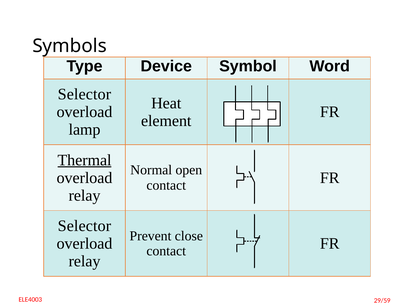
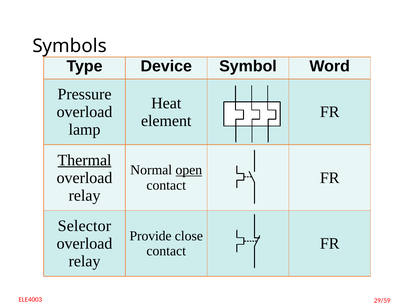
Selector at (84, 94): Selector -> Pressure
open underline: none -> present
Prevent: Prevent -> Provide
